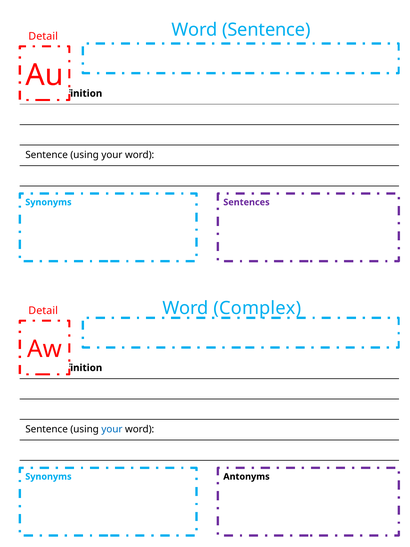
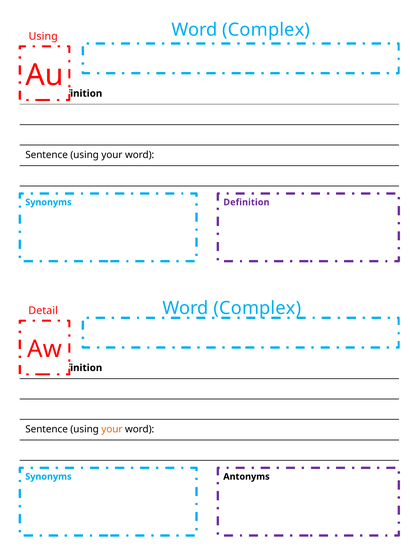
Detail at (43, 36): Detail -> Using
Sentence at (266, 30): Sentence -> Complex
Synonyms Sentences: Sentences -> Definition
your at (112, 429) colour: blue -> orange
